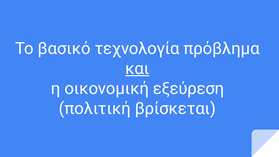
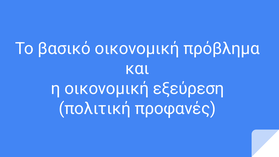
βασικό τεχνολογία: τεχνολογία -> οικονομική
και underline: present -> none
βρίσκεται: βρίσκεται -> προφανές
